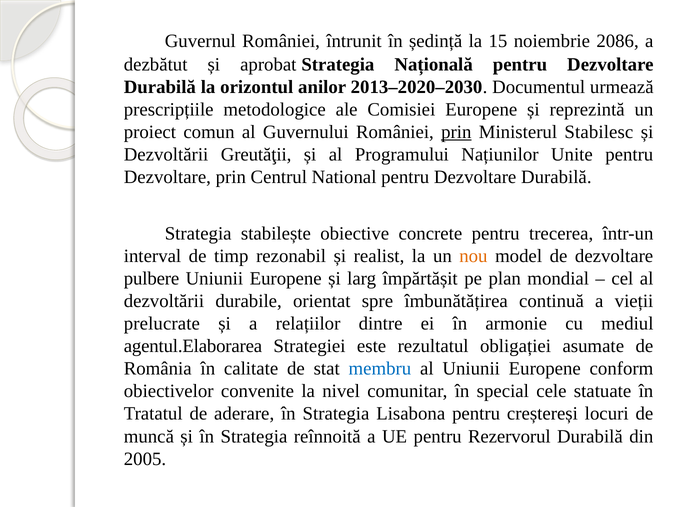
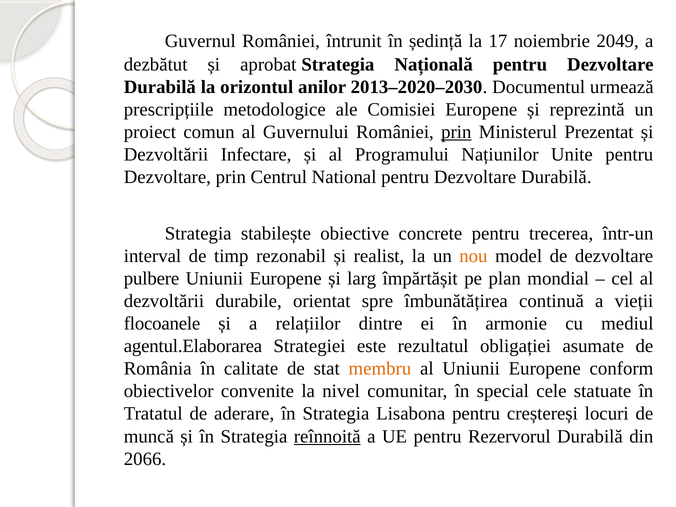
15: 15 -> 17
2086: 2086 -> 2049
Stabilesc: Stabilesc -> Prezentat
Greutăţii: Greutăţii -> Infectare
prelucrate: prelucrate -> flocoanele
membru colour: blue -> orange
reînnoită underline: none -> present
2005: 2005 -> 2066
